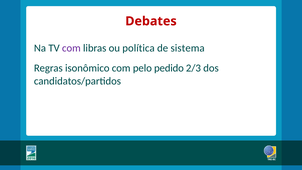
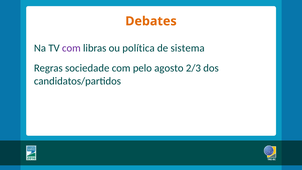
Debates colour: red -> orange
isonômico: isonômico -> sociedade
pedido: pedido -> agosto
